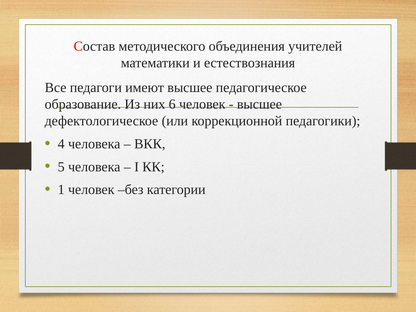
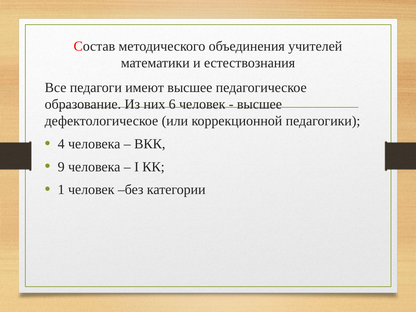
5: 5 -> 9
